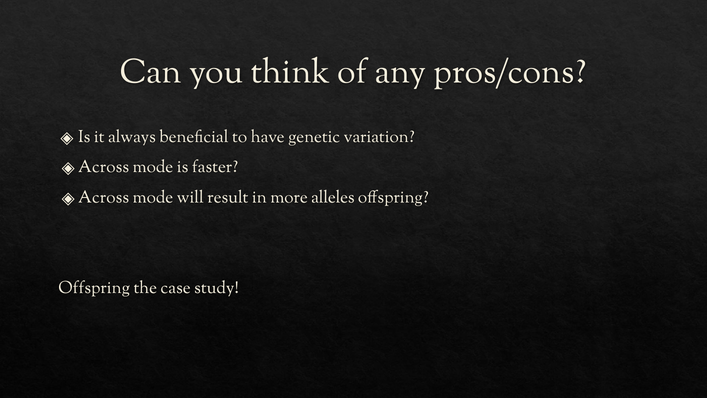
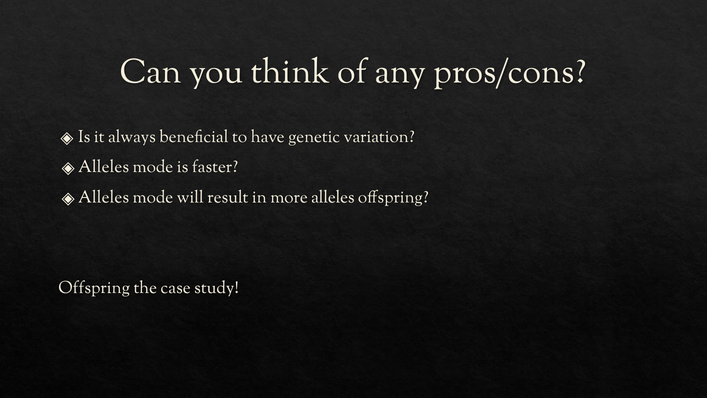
Across at (104, 167): Across -> Alleles
Across at (104, 197): Across -> Alleles
